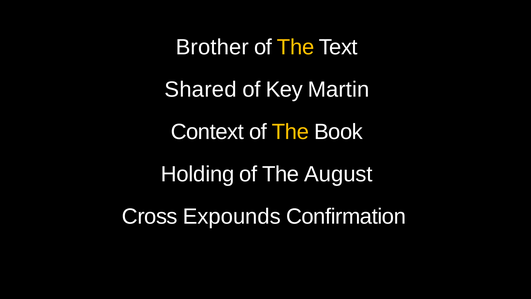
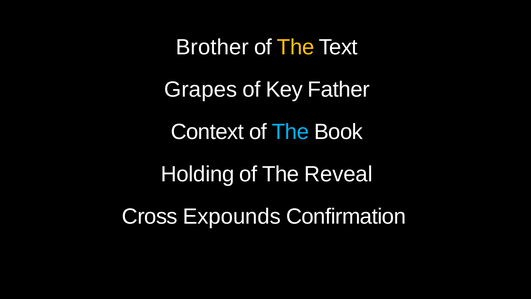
Shared: Shared -> Grapes
Martin: Martin -> Father
The at (290, 132) colour: yellow -> light blue
August: August -> Reveal
